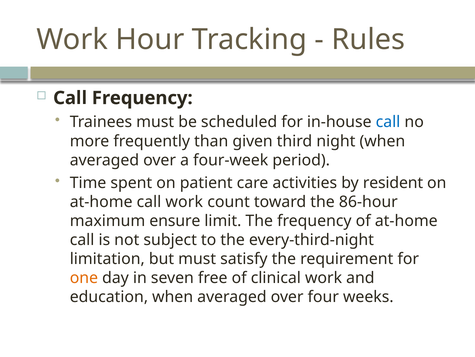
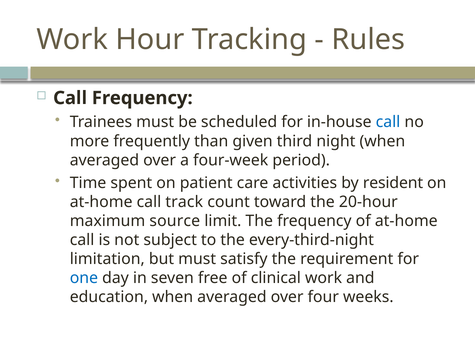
call work: work -> track
86-hour: 86-hour -> 20-hour
ensure: ensure -> source
one colour: orange -> blue
